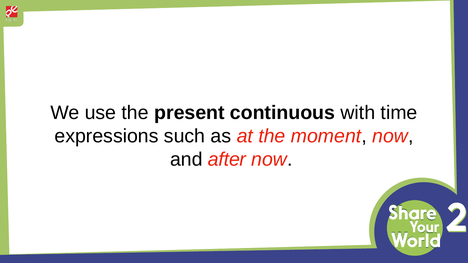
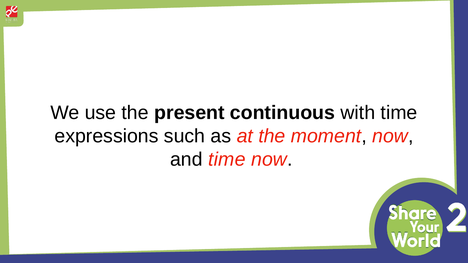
and after: after -> time
